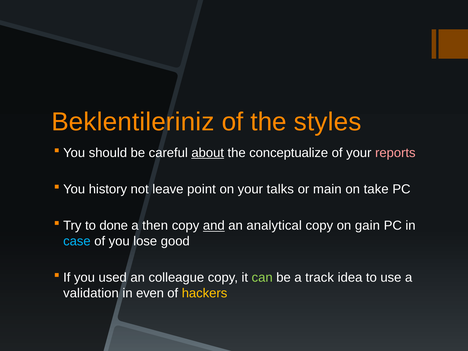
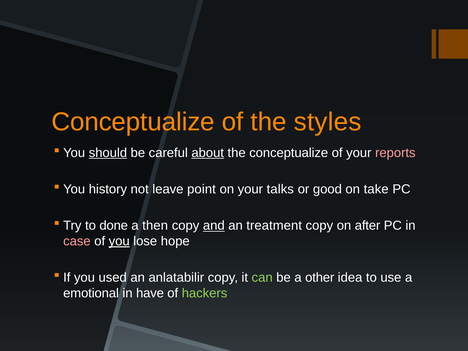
Beklentileriniz at (133, 122): Beklentileriniz -> Conceptualize
should underline: none -> present
main: main -> good
analytical: analytical -> treatment
gain: gain -> after
case colour: light blue -> pink
you at (119, 241) underline: none -> present
good: good -> hope
colleague: colleague -> anlatabilir
track: track -> other
validation: validation -> emotional
even: even -> have
hackers colour: yellow -> light green
